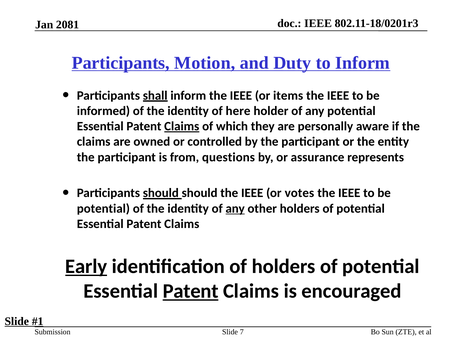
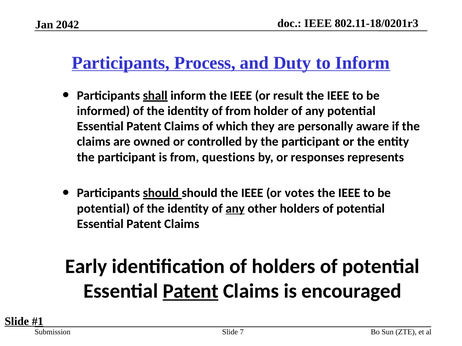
2081: 2081 -> 2042
Motion: Motion -> Process
items: items -> result
of here: here -> from
Claims at (182, 127) underline: present -> none
assurance: assurance -> responses
Early underline: present -> none
